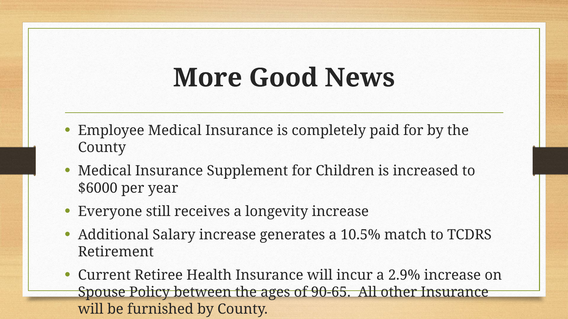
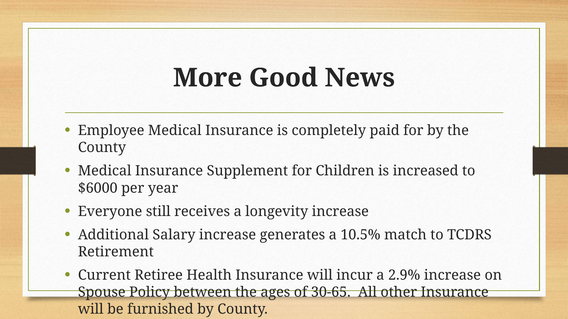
90-65: 90-65 -> 30-65
